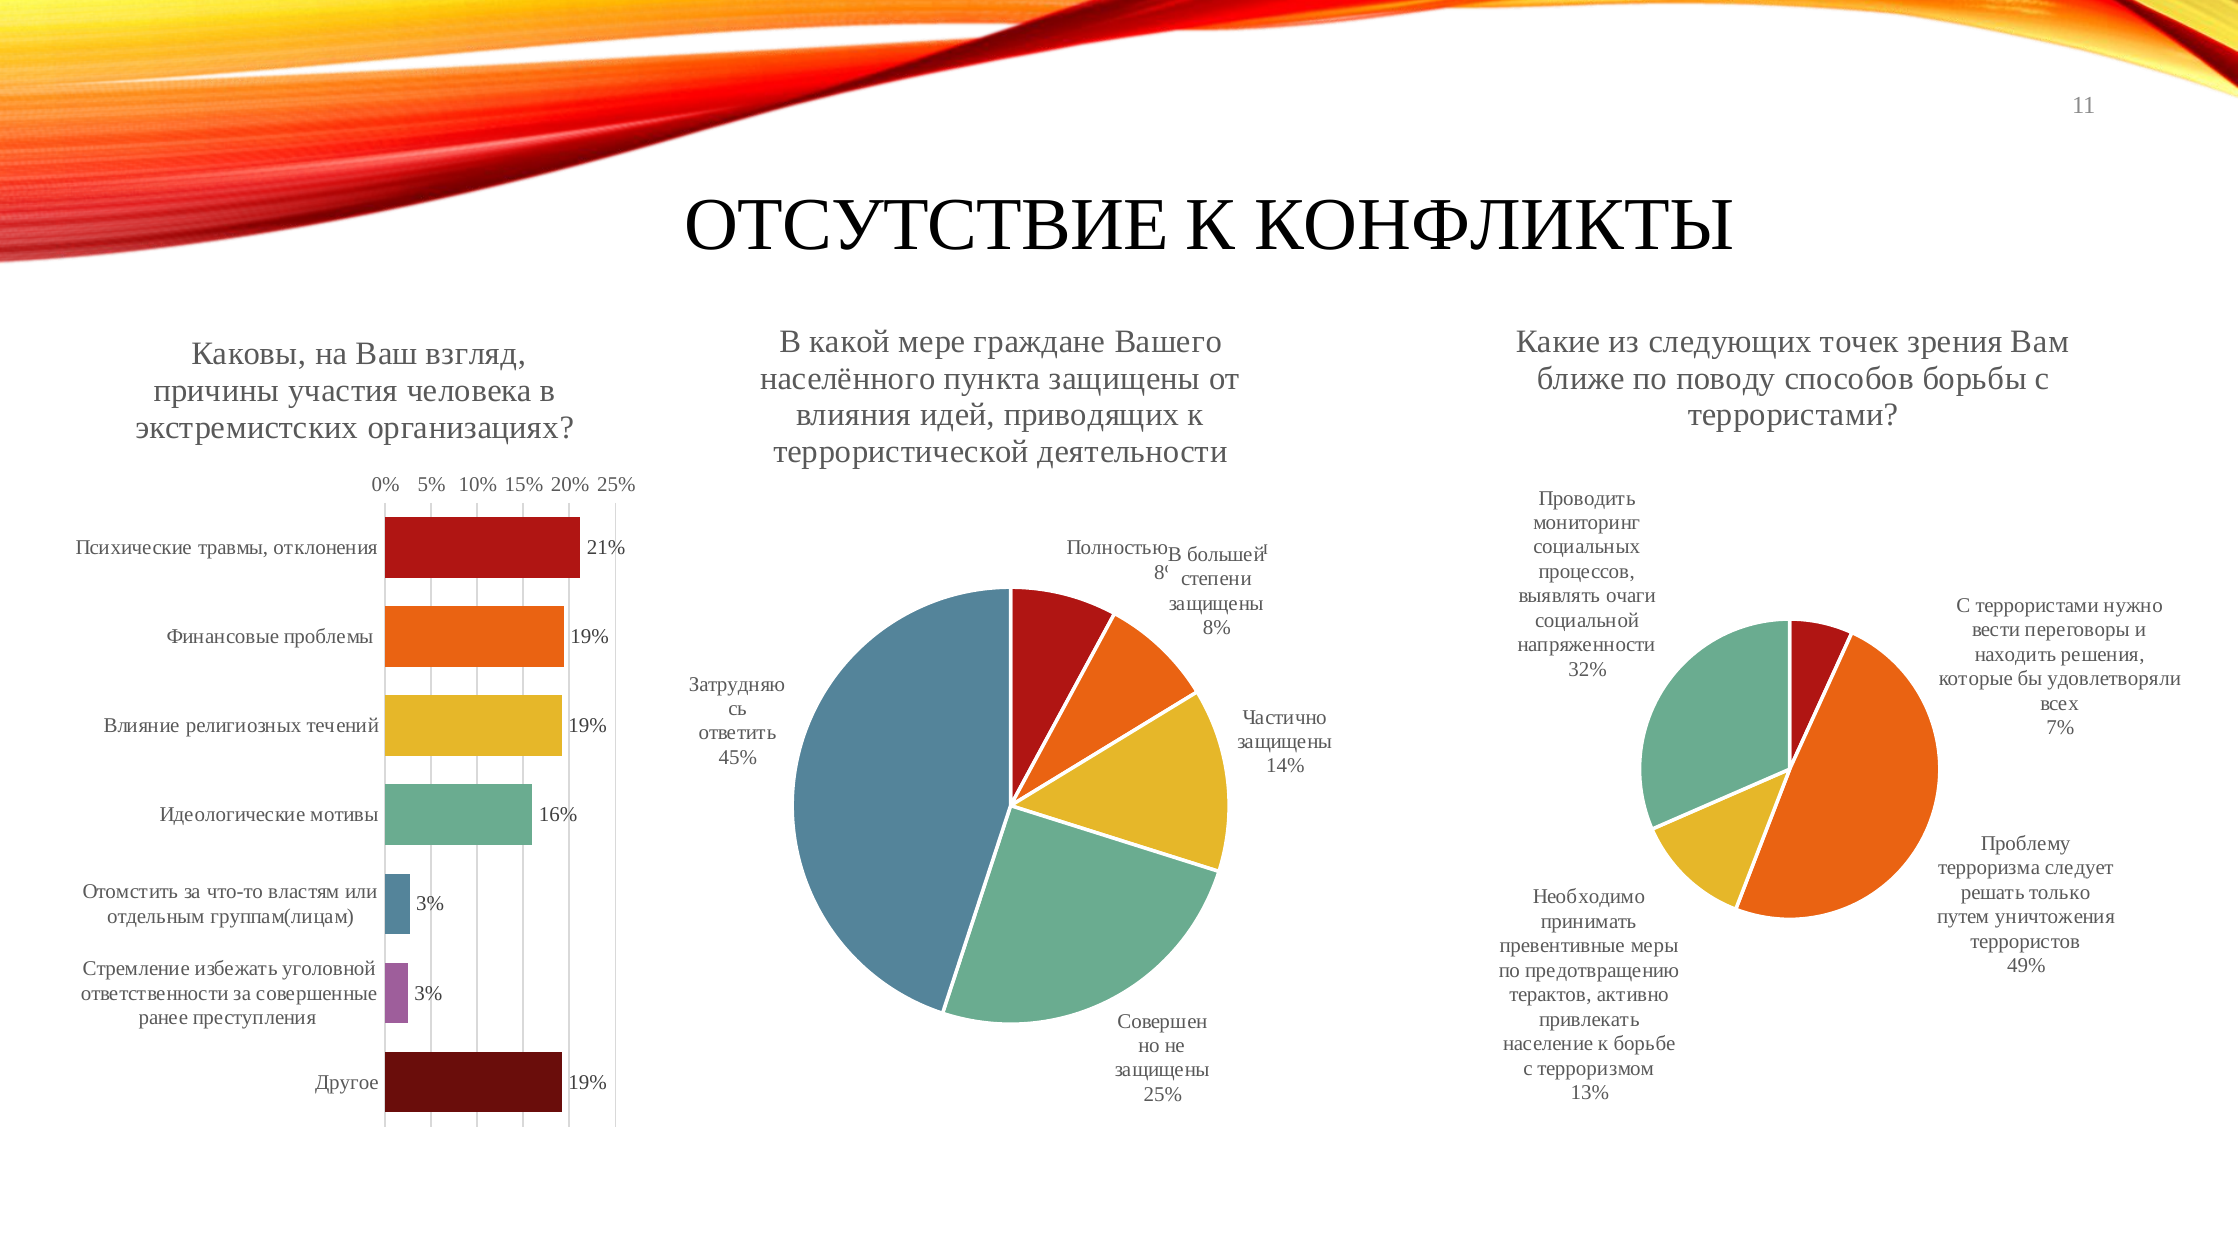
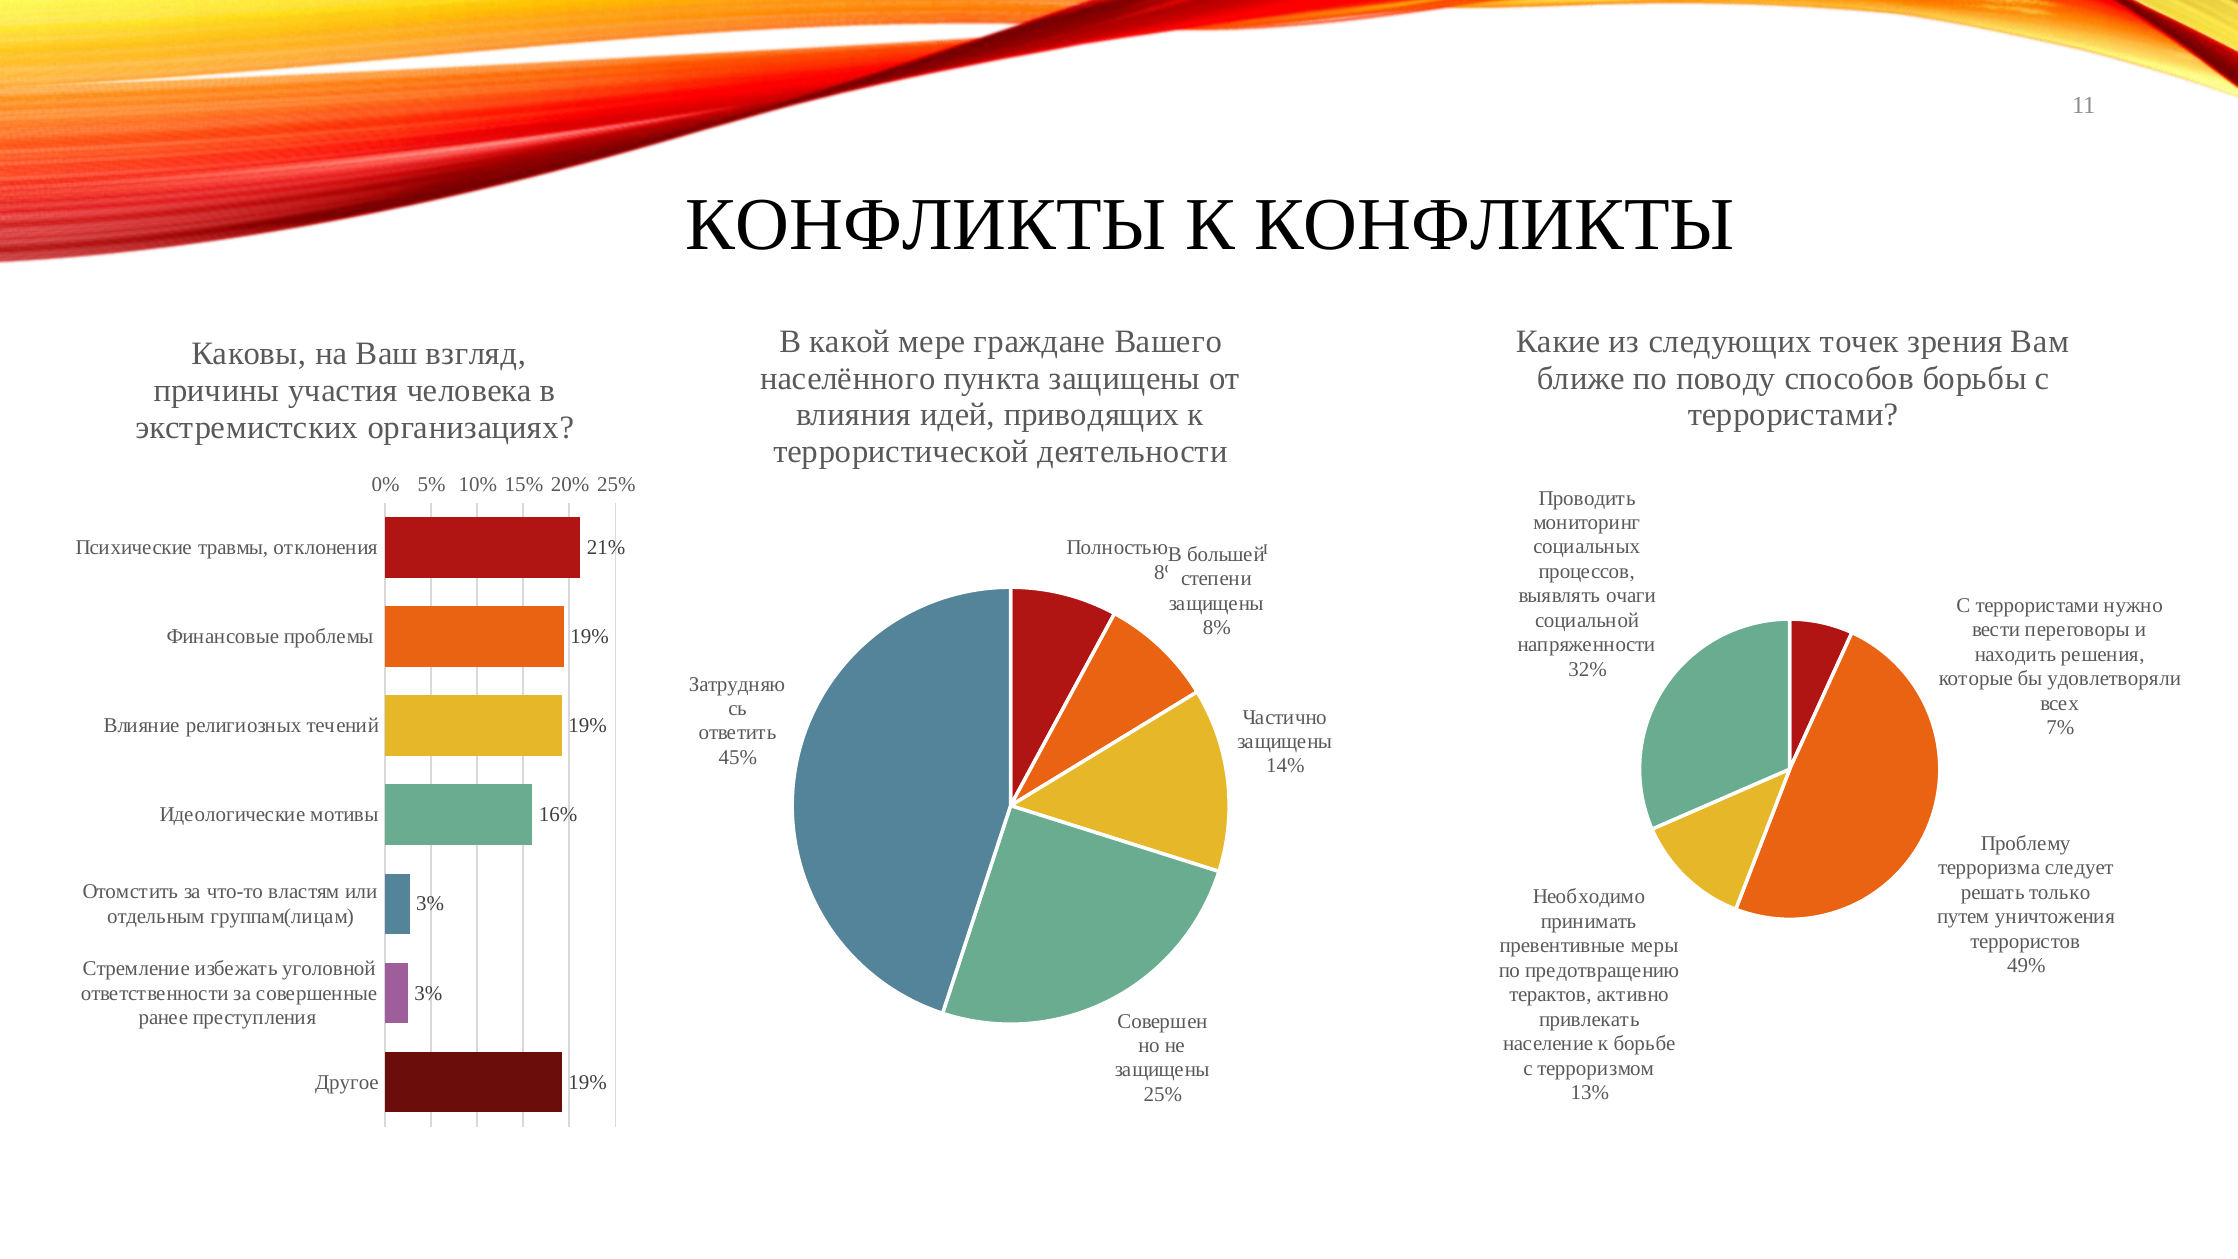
ОТСУТСТВИЕ at (927, 224): ОТСУТСТВИЕ -> КОНФЛИКТЫ
